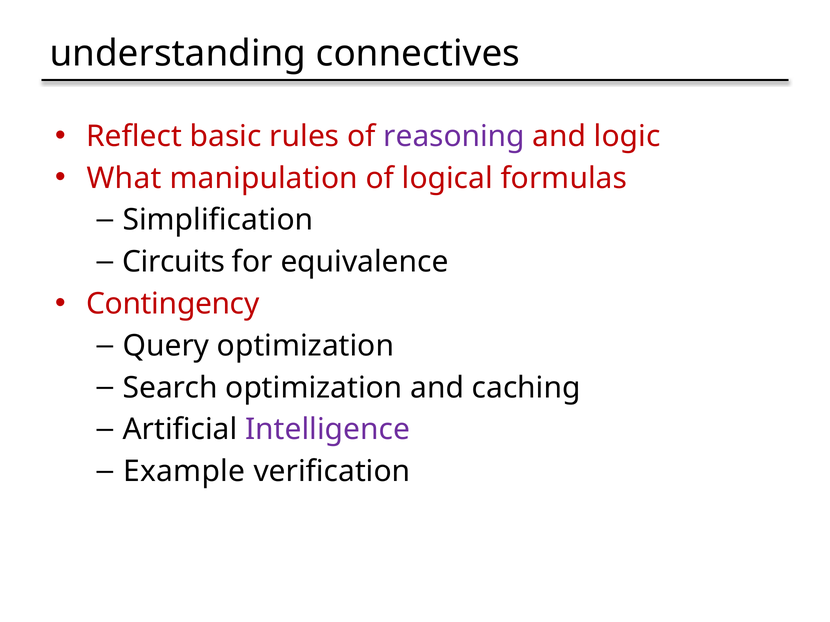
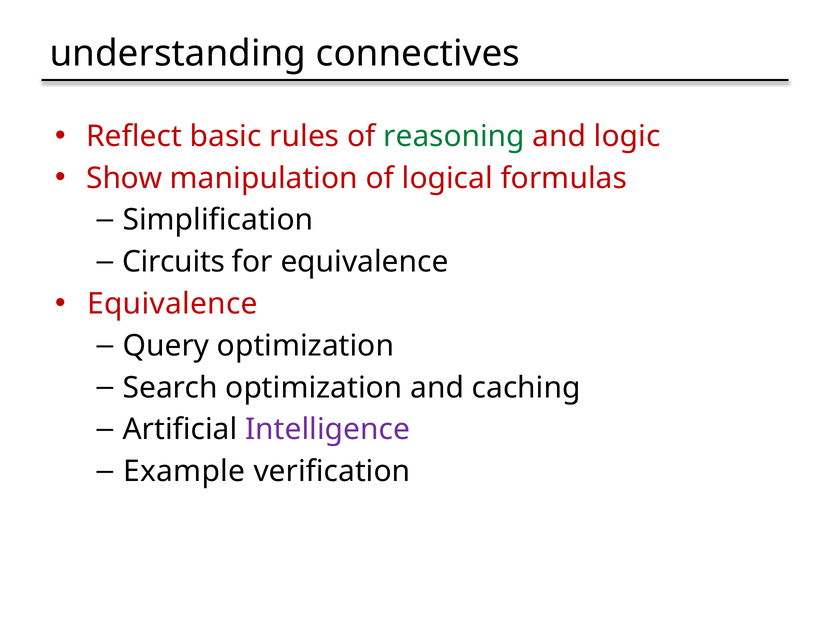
reasoning colour: purple -> green
What: What -> Show
Contingency at (173, 304): Contingency -> Equivalence
